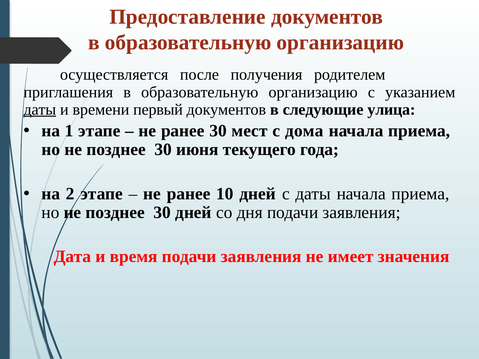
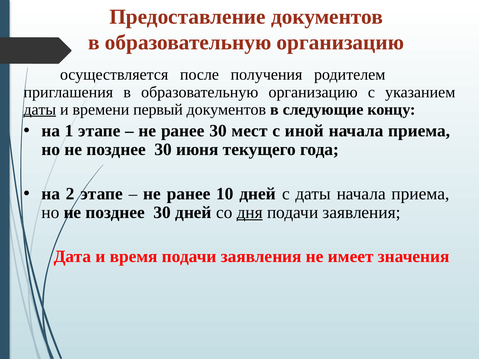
улица: улица -> концу
дома: дома -> иной
дня underline: none -> present
